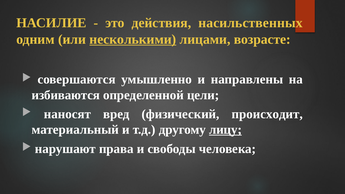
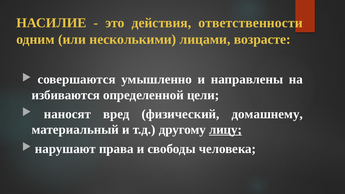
насильственных: насильственных -> ответственности
несколькими underline: present -> none
происходит: происходит -> домашнему
